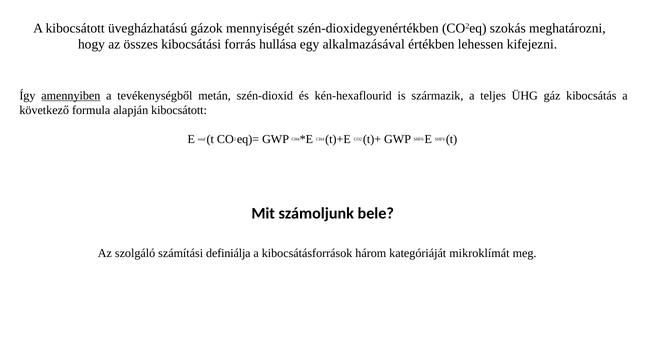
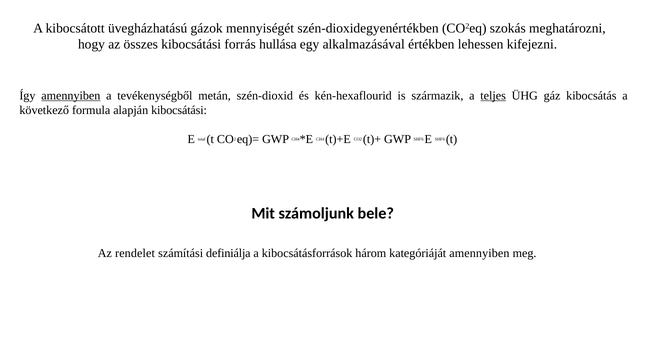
teljes underline: none -> present
alapján kibocsátott: kibocsátott -> kibocsátási
szolgáló: szolgáló -> rendelet
kategóriáját mikroklímát: mikroklímát -> amennyiben
